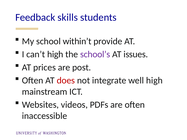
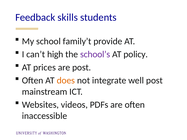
within’t: within’t -> family’t
issues: issues -> policy
does colour: red -> orange
well high: high -> post
